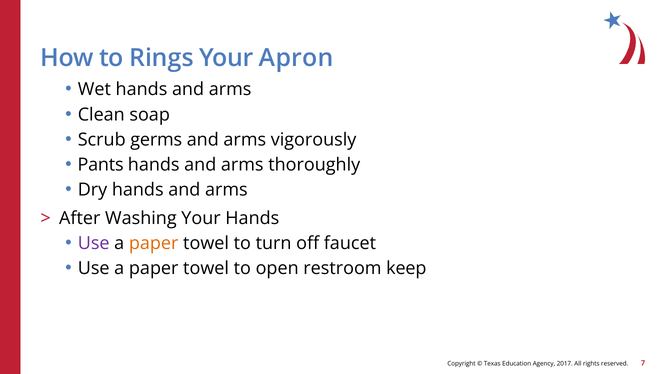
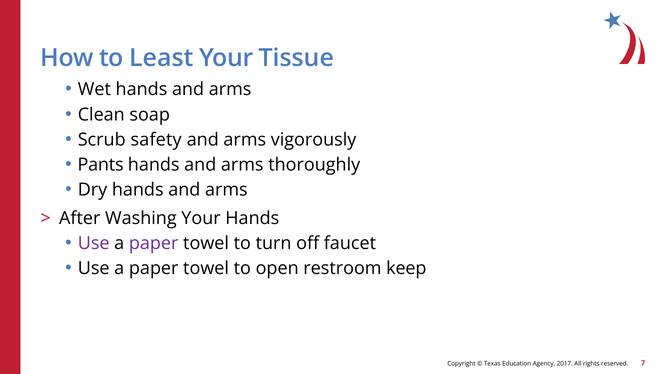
Rings: Rings -> Least
Apron: Apron -> Tissue
germs: germs -> safety
paper at (154, 243) colour: orange -> purple
